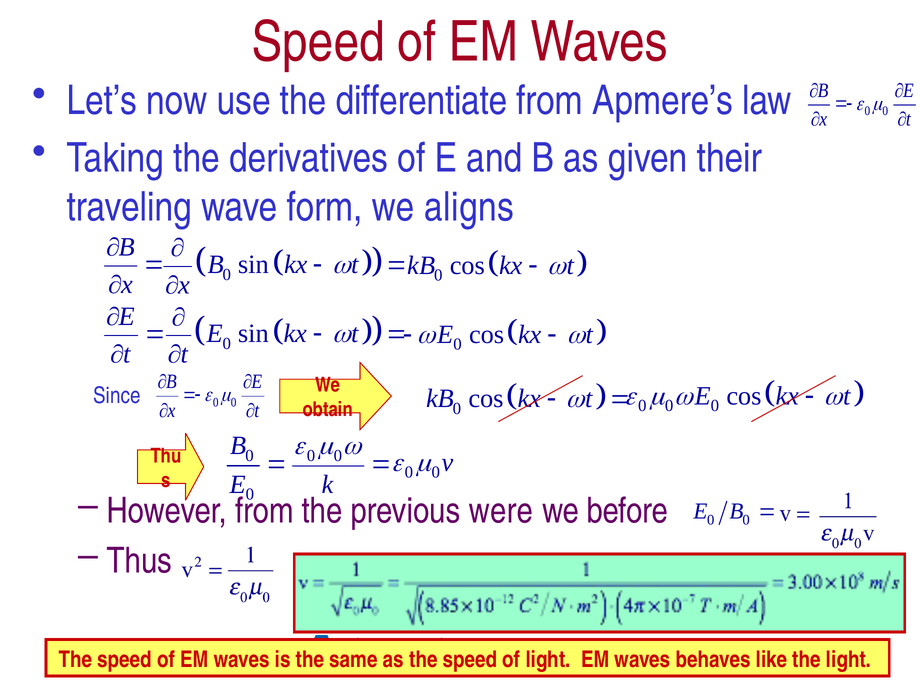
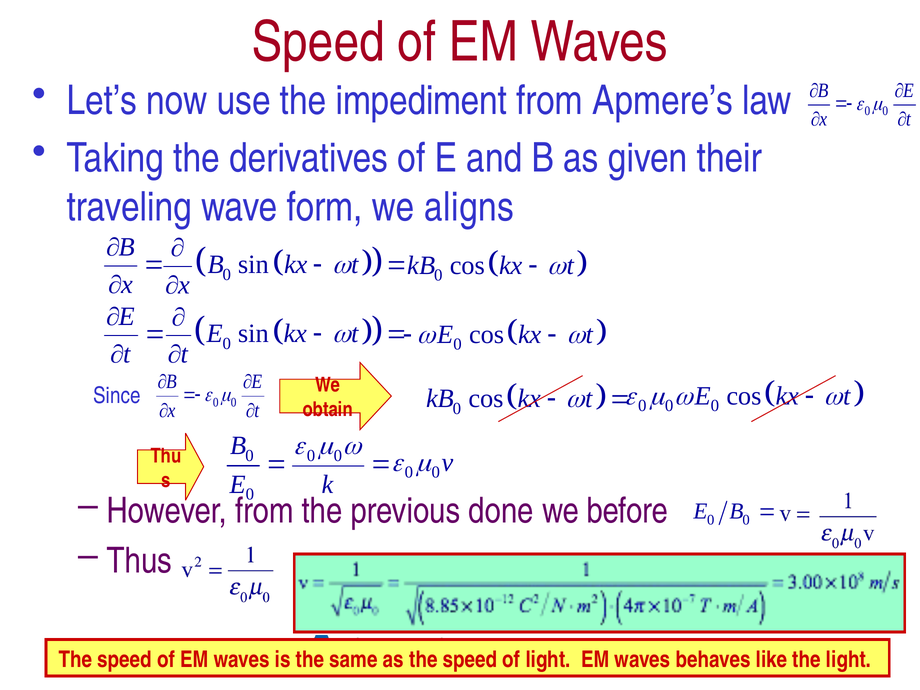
differentiate: differentiate -> impediment
were: were -> done
